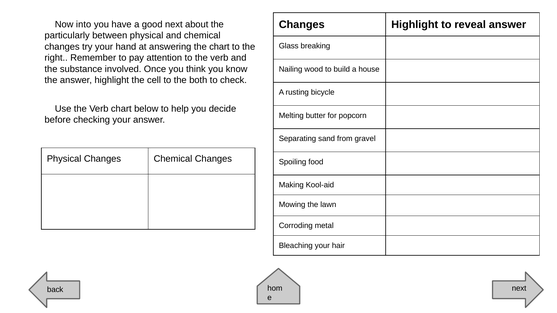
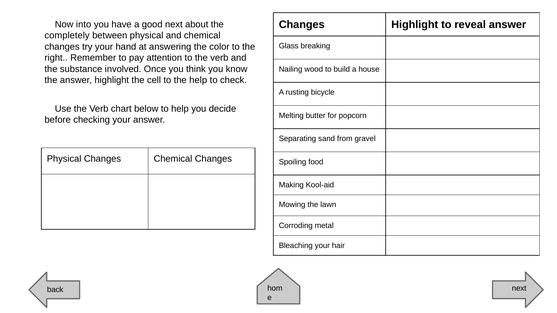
particularly: particularly -> completely
the chart: chart -> color
the both: both -> help
